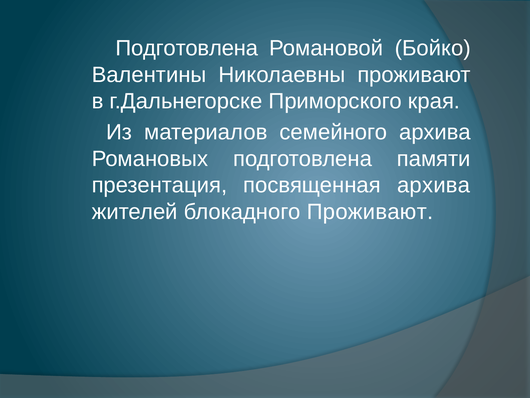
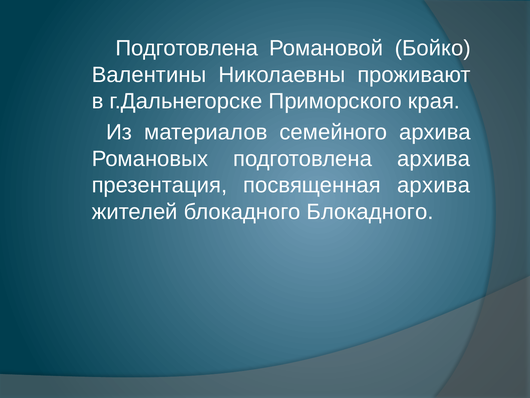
подготовлена памяти: памяти -> архива
блокадного Проживают: Проживают -> Блокадного
